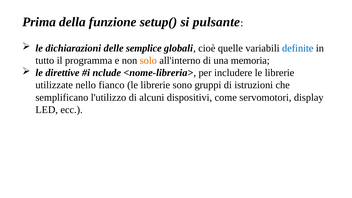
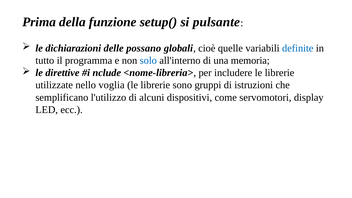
semplice: semplice -> possano
solo colour: orange -> blue
fianco: fianco -> voglia
